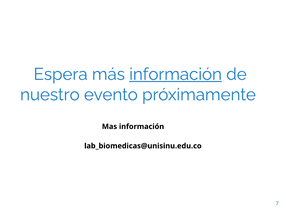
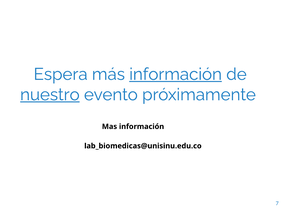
nuestro underline: none -> present
